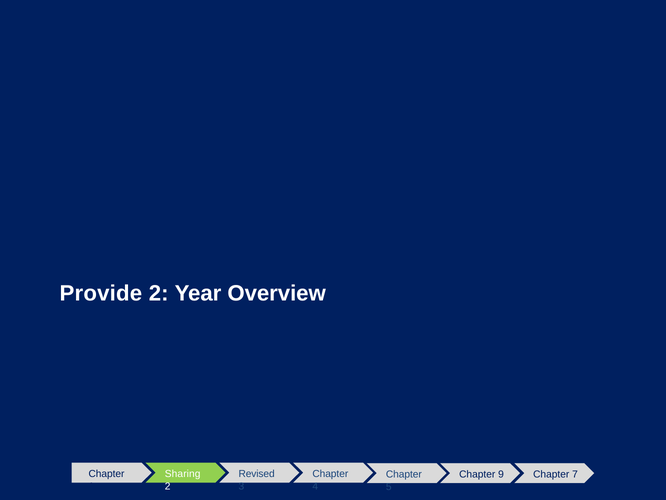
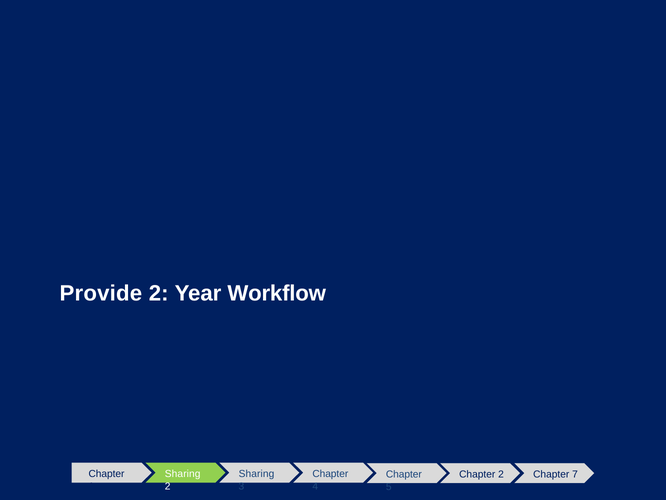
Overview: Overview -> Workflow
Revised at (257, 474): Revised -> Sharing
Chapter 9: 9 -> 2
